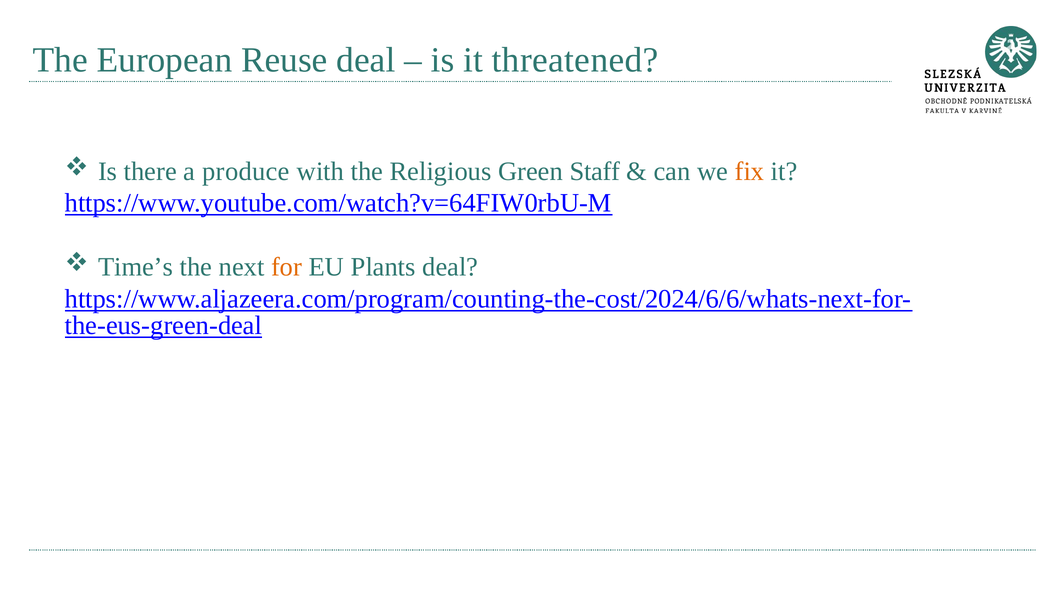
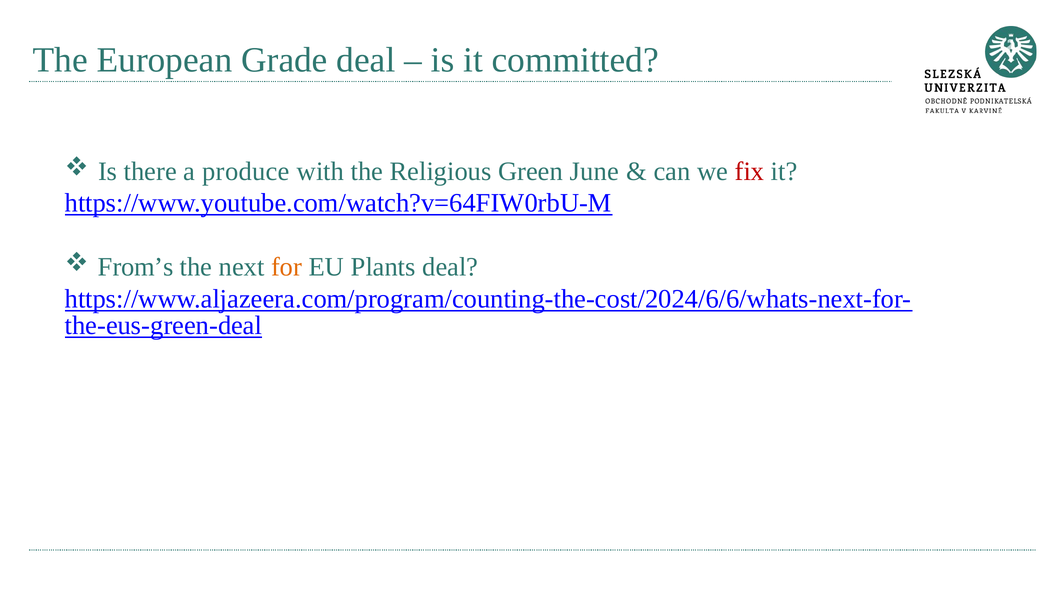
Reuse: Reuse -> Grade
threatened: threatened -> committed
Staff: Staff -> June
fix colour: orange -> red
Time’s: Time’s -> From’s
